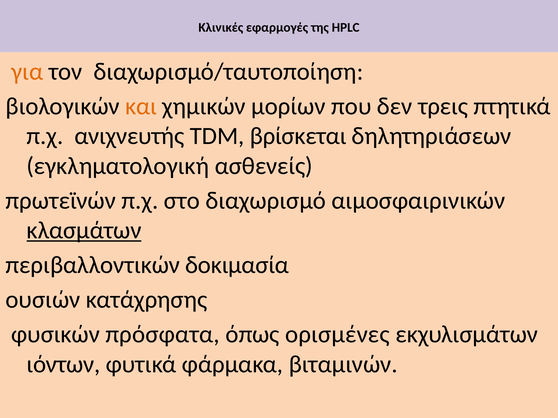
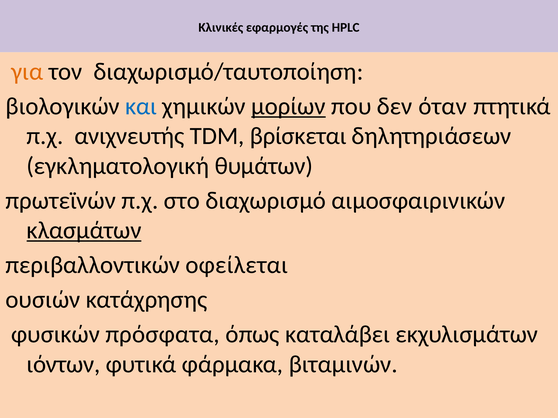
και colour: orange -> blue
μορίων underline: none -> present
τρεις: τρεις -> όταν
ασθενείς: ασθενείς -> θυμάτων
δοκιμασία: δοκιμασία -> οφείλεται
ορισμένες: ορισμένες -> καταλάβει
